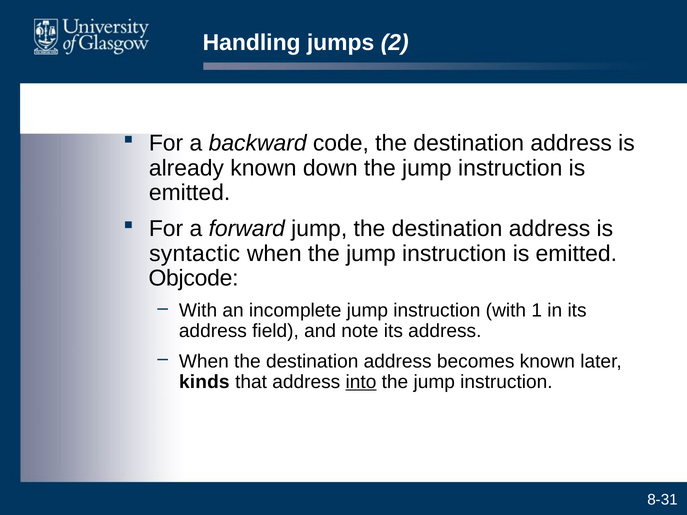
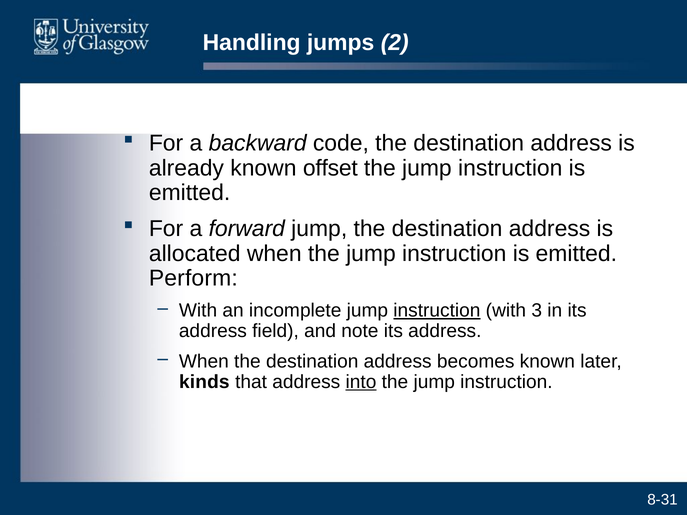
down: down -> offset
syntactic: syntactic -> allocated
Objcode: Objcode -> Perform
instruction at (437, 311) underline: none -> present
1: 1 -> 3
